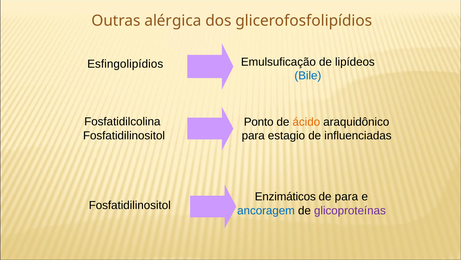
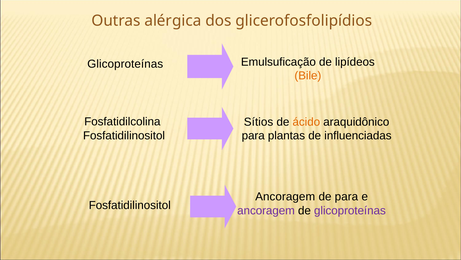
Esfingolipídios at (125, 64): Esfingolipídios -> Glicoproteínas
Bile colour: blue -> orange
Ponto: Ponto -> Sítios
estagio: estagio -> plantas
Enzimáticos at (285, 196): Enzimáticos -> Ancoragem
ancoragem at (266, 210) colour: blue -> purple
